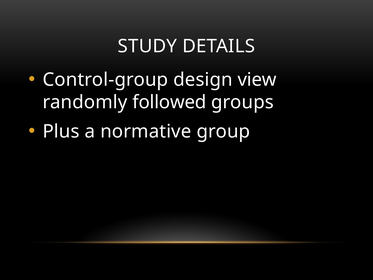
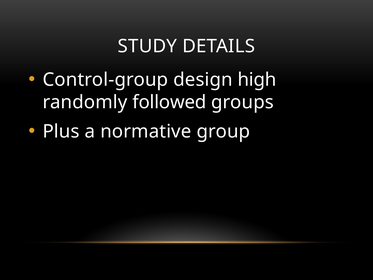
view: view -> high
